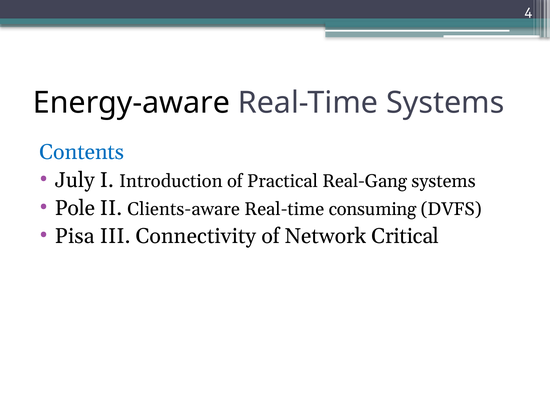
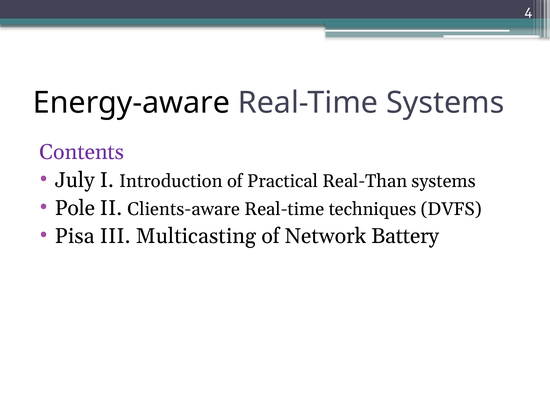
Contents colour: blue -> purple
Real-Gang: Real-Gang -> Real-Than
consuming: consuming -> techniques
Connectivity: Connectivity -> Multicasting
Critical: Critical -> Battery
